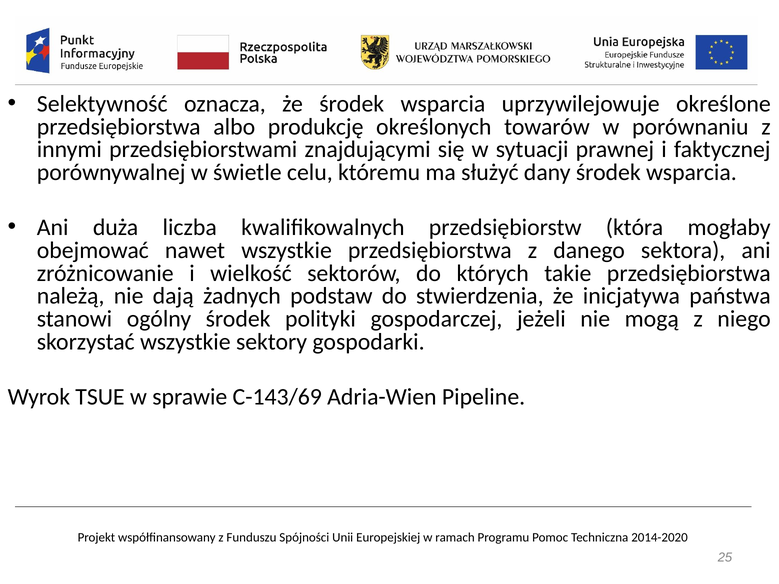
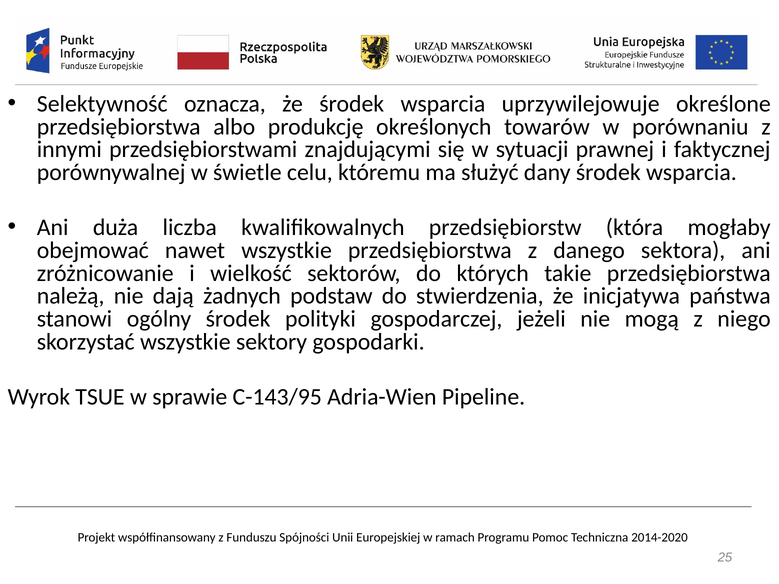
C-143/69: C-143/69 -> C-143/95
